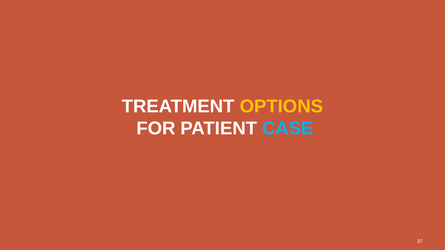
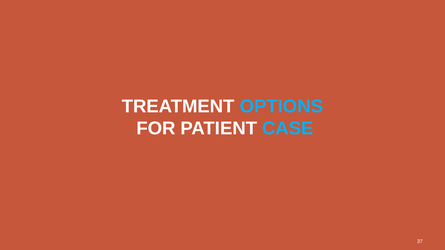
OPTIONS colour: yellow -> light blue
